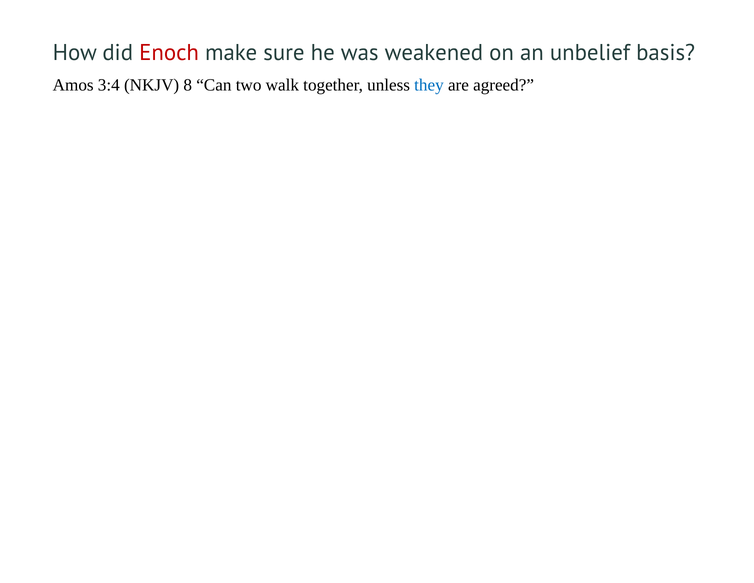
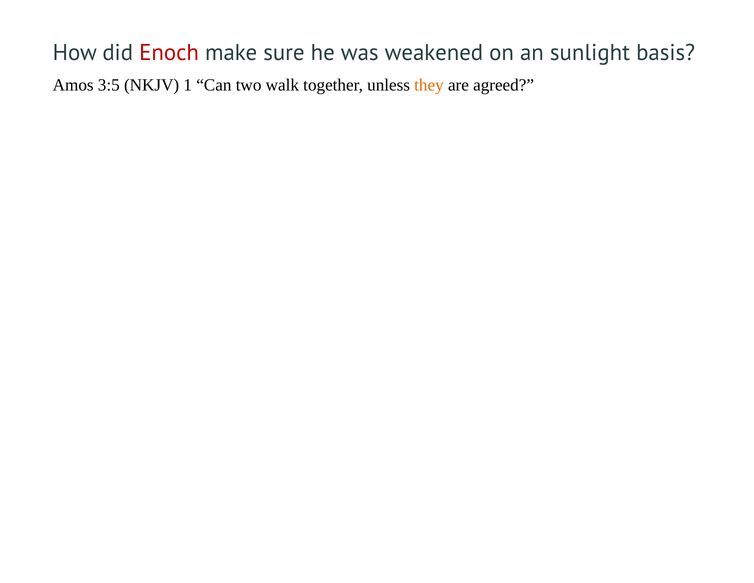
unbelief: unbelief -> sunlight
3:4: 3:4 -> 3:5
8: 8 -> 1
they colour: blue -> orange
